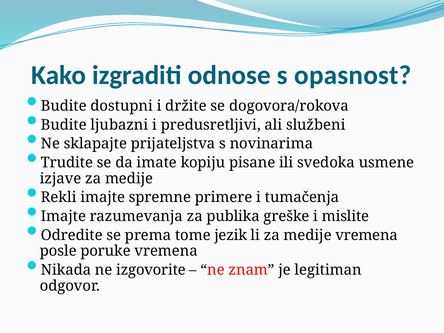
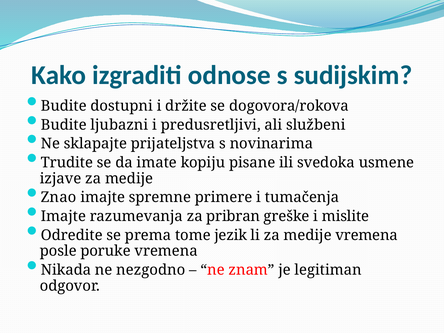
opasnost: opasnost -> sudijskim
Rekli: Rekli -> Znao
publika: publika -> pribran
izgovorite: izgovorite -> nezgodno
